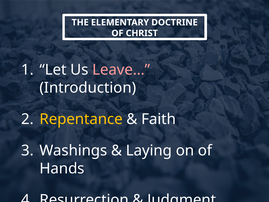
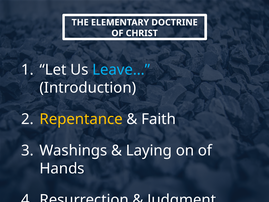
Leave… colour: pink -> light blue
